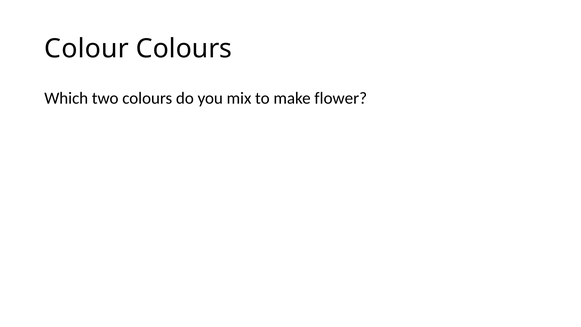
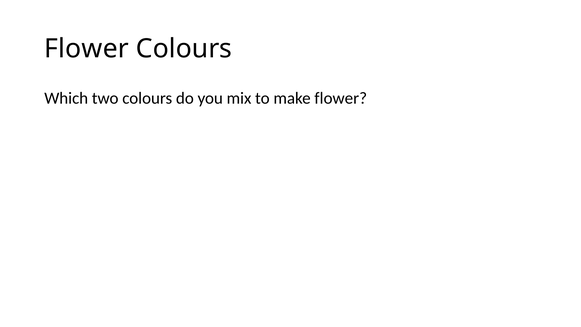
Colour at (87, 49): Colour -> Flower
